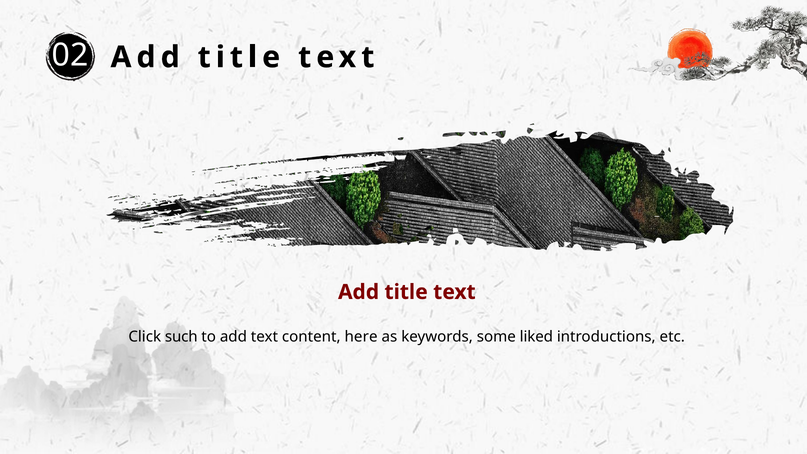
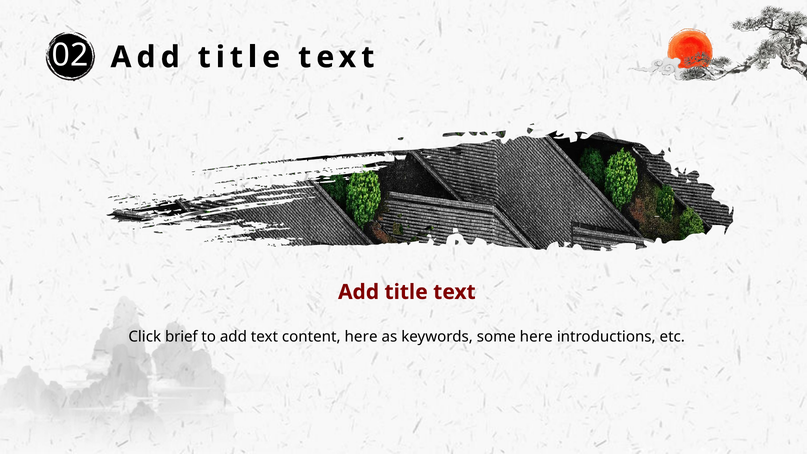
such: such -> brief
some liked: liked -> here
